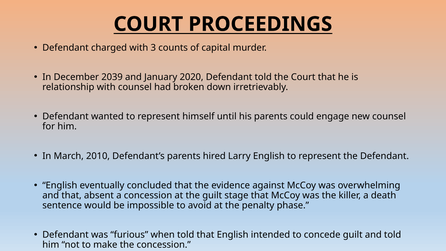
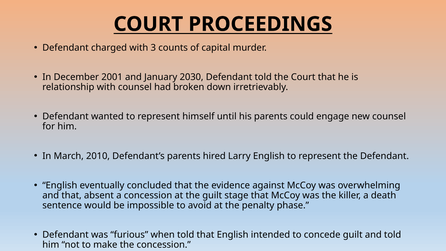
2039: 2039 -> 2001
2020: 2020 -> 2030
